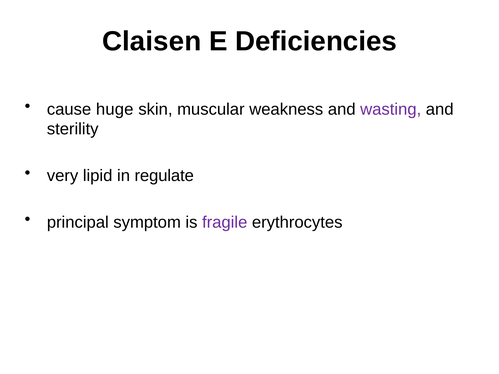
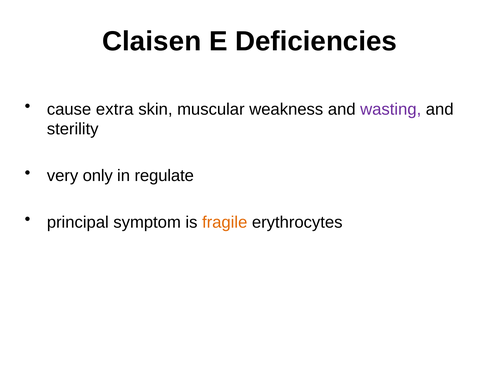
huge: huge -> extra
lipid: lipid -> only
fragile colour: purple -> orange
